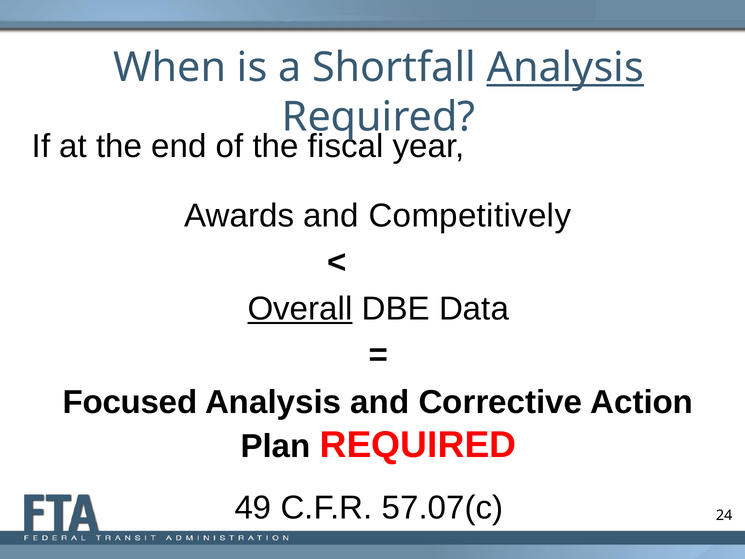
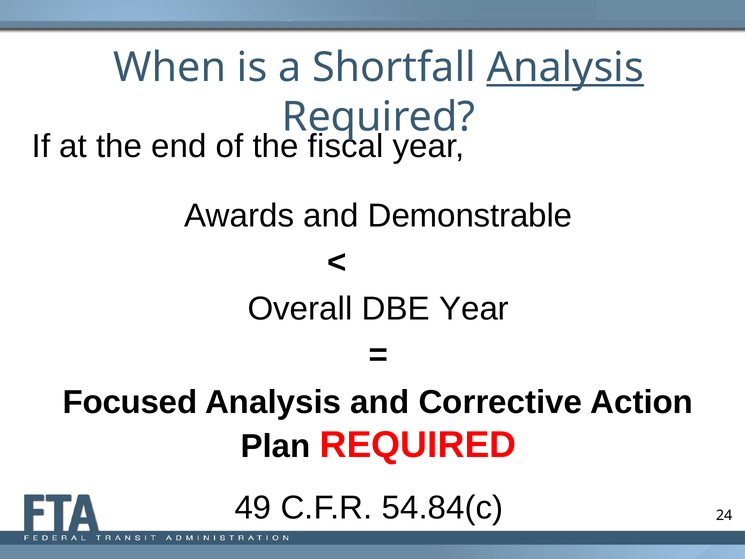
Competitively: Competitively -> Demonstrable
Overall underline: present -> none
DBE Data: Data -> Year
57.07(c: 57.07(c -> 54.84(c
